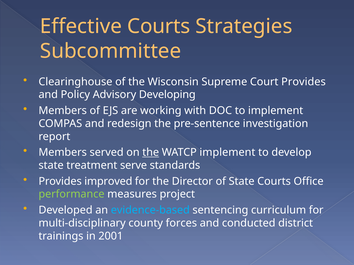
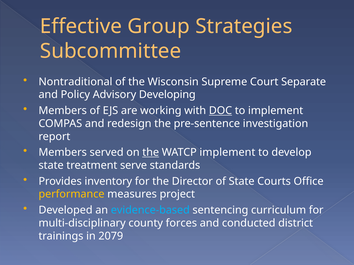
Effective Courts: Courts -> Group
Clearinghouse: Clearinghouse -> Nontraditional
Court Provides: Provides -> Separate
DOC underline: none -> present
improved: improved -> inventory
performance colour: light green -> yellow
2001: 2001 -> 2079
